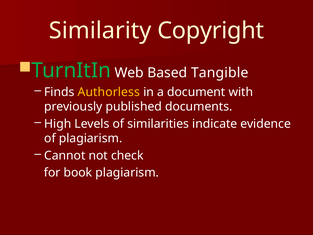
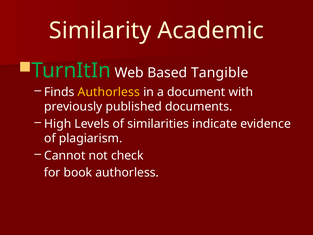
Copyright: Copyright -> Academic
book plagiarism: plagiarism -> authorless
